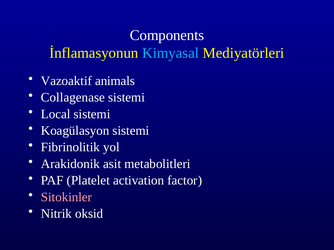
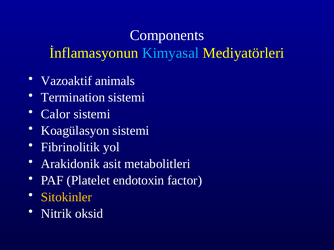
Collagenase: Collagenase -> Termination
Local: Local -> Calor
activation: activation -> endotoxin
Sitokinler colour: pink -> yellow
